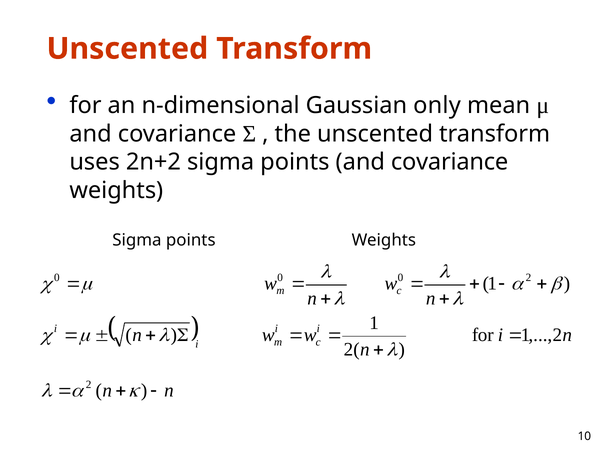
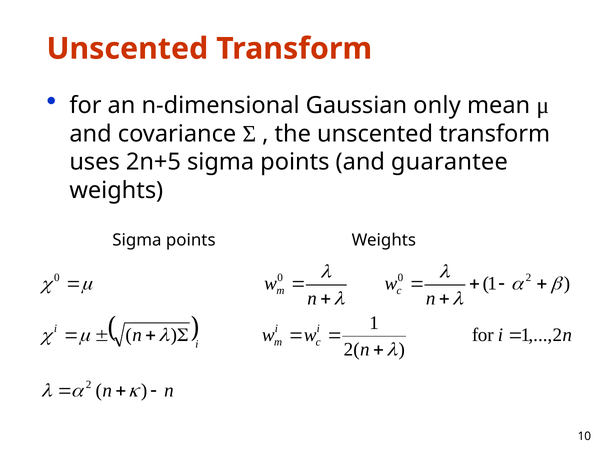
2n+2: 2n+2 -> 2n+5
points and covariance: covariance -> guarantee
